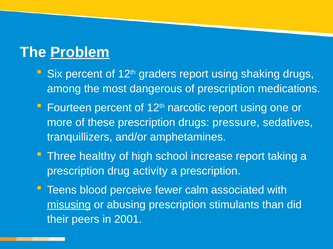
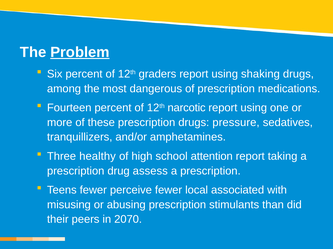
increase: increase -> attention
activity: activity -> assess
Teens blood: blood -> fewer
calm: calm -> local
misusing underline: present -> none
2001: 2001 -> 2070
